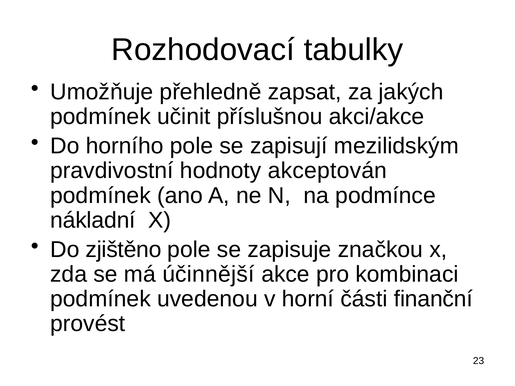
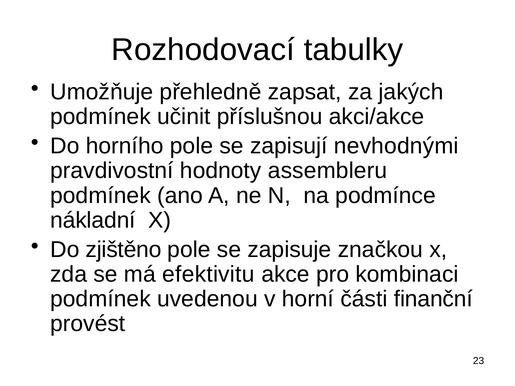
mezilidským: mezilidským -> nevhodnými
akceptován: akceptován -> assembleru
účinnější: účinnější -> efektivitu
